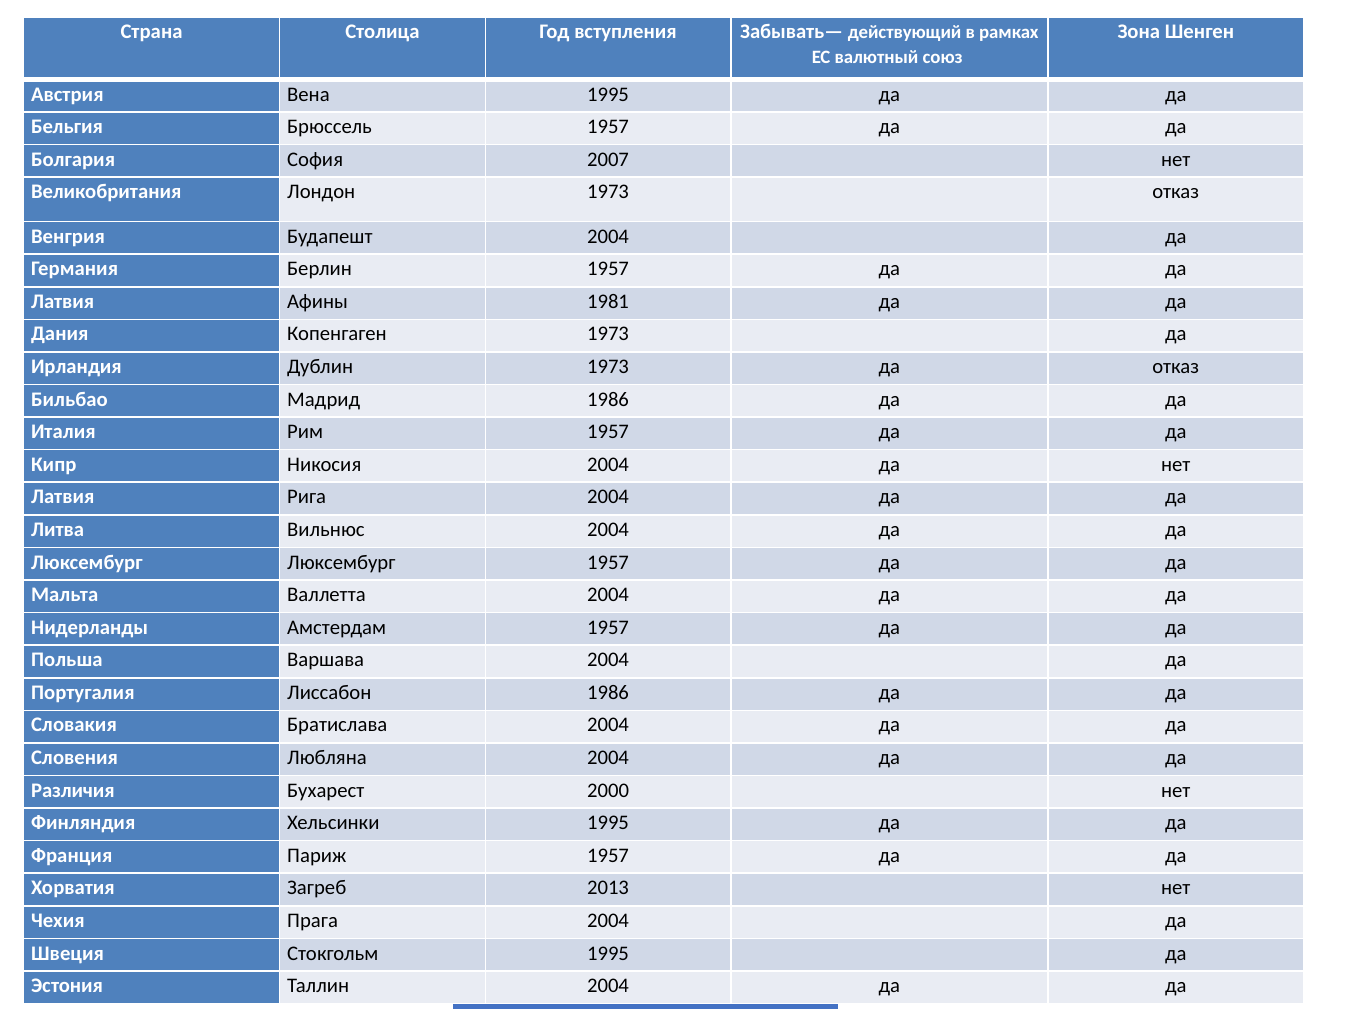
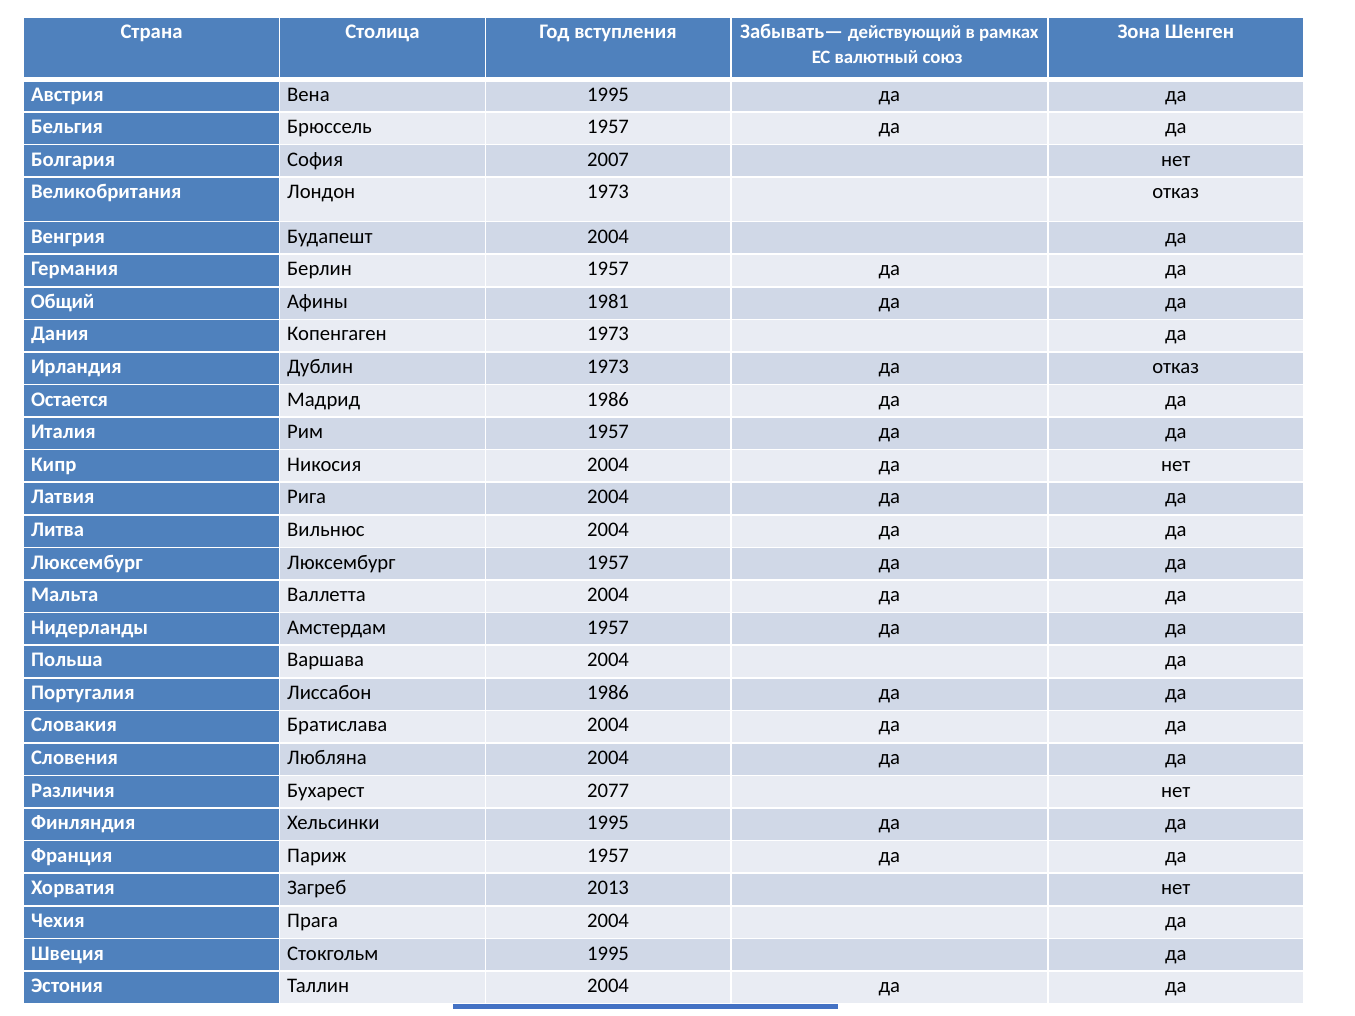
Латвия at (63, 302): Латвия -> Общий
Бильбао: Бильбао -> Остается
2000: 2000 -> 2077
